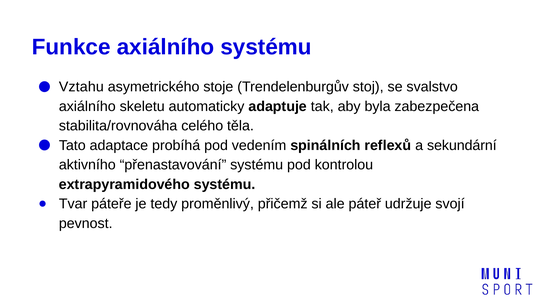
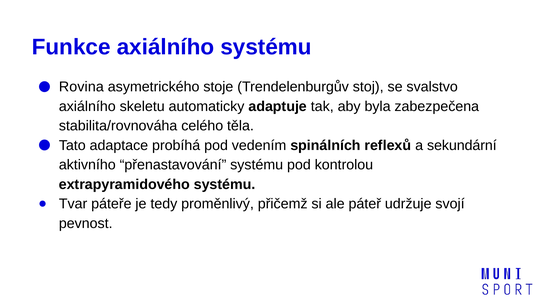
Vztahu: Vztahu -> Rovina
